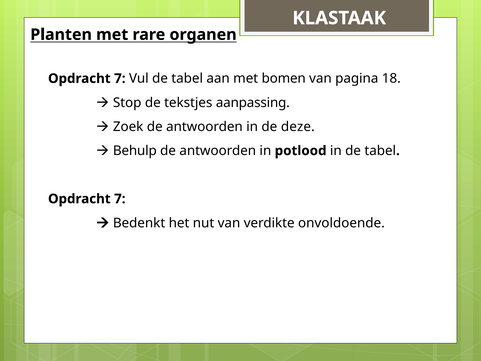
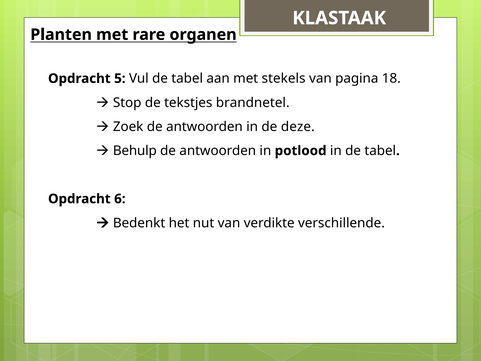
7 at (120, 78): 7 -> 5
bomen: bomen -> stekels
aanpassing: aanpassing -> brandnetel
7 at (120, 199): 7 -> 6
onvoldoende: onvoldoende -> verschillende
